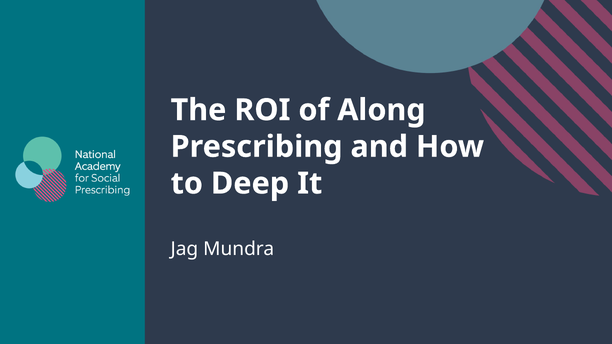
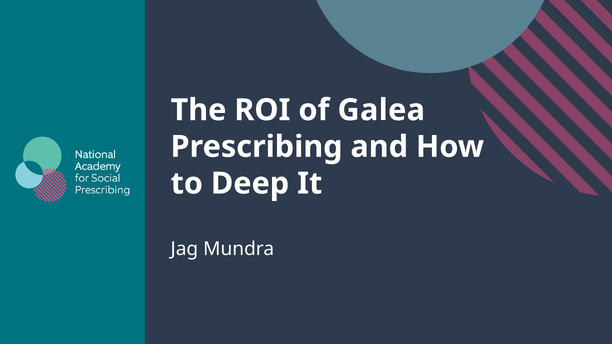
Along: Along -> Galea
